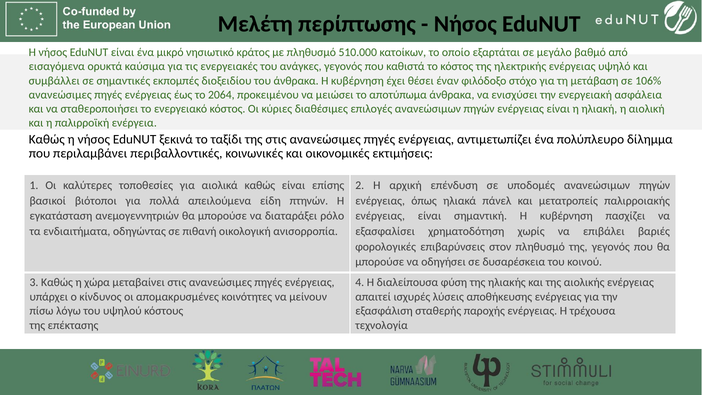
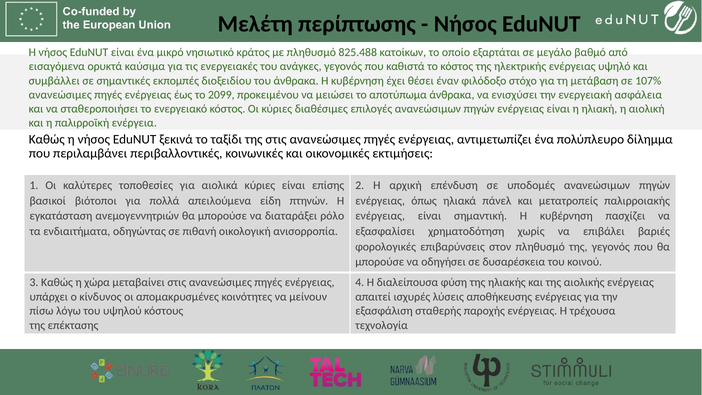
510.000: 510.000 -> 825.488
106%: 106% -> 107%
2064: 2064 -> 2099
αιολικά καθώς: καθώς -> κύριες
